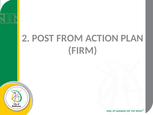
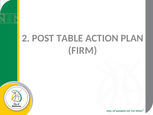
FROM: FROM -> TABLE
